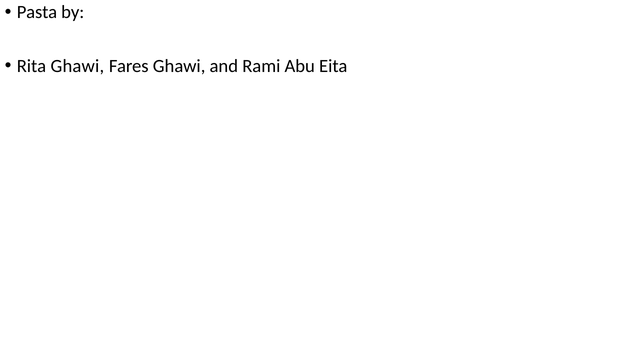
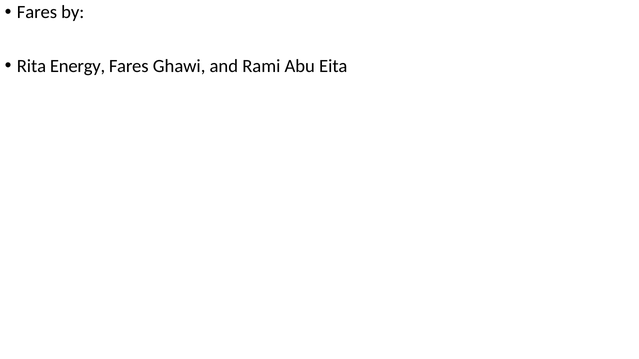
Pasta at (37, 12): Pasta -> Fares
Rita Ghawi: Ghawi -> Energy
